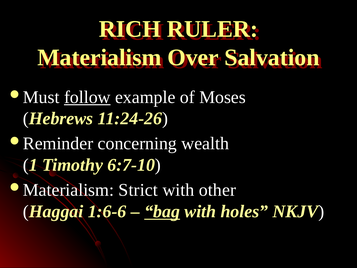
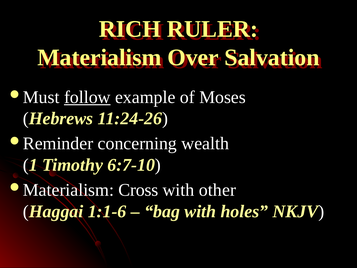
Strict: Strict -> Cross
1:6-6: 1:6-6 -> 1:1-6
bag underline: present -> none
